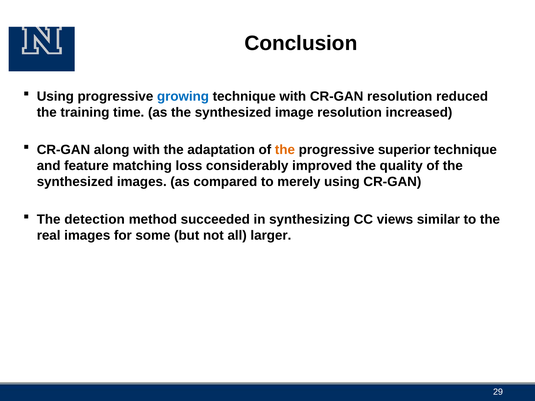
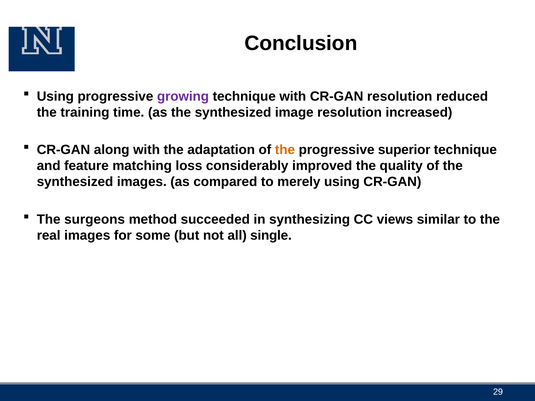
growing colour: blue -> purple
detection: detection -> surgeons
larger: larger -> single
